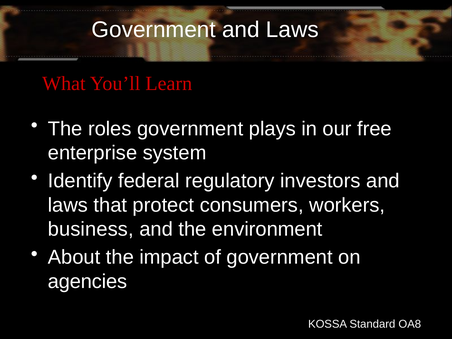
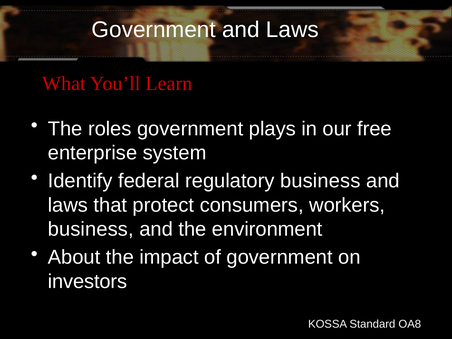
regulatory investors: investors -> business
agencies: agencies -> investors
